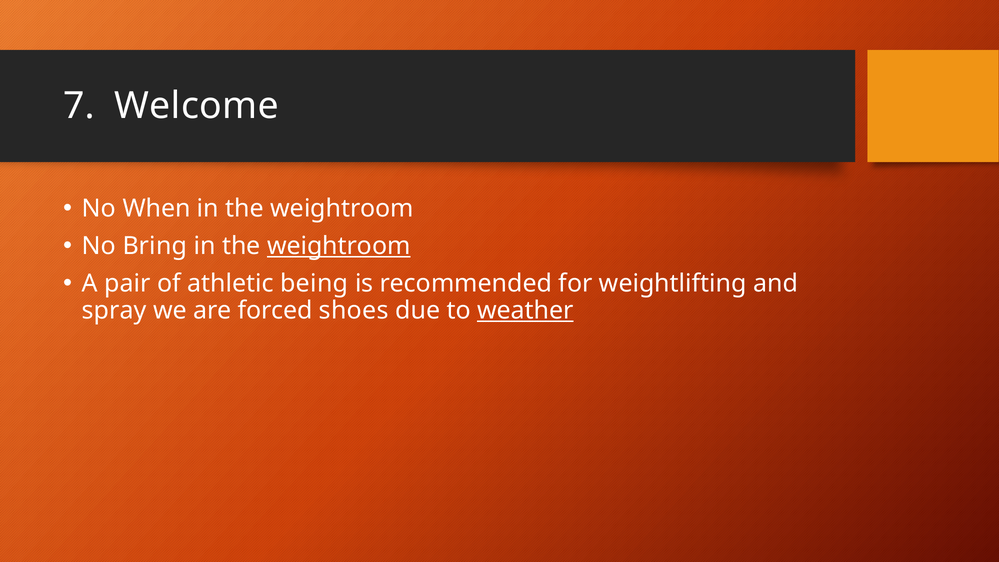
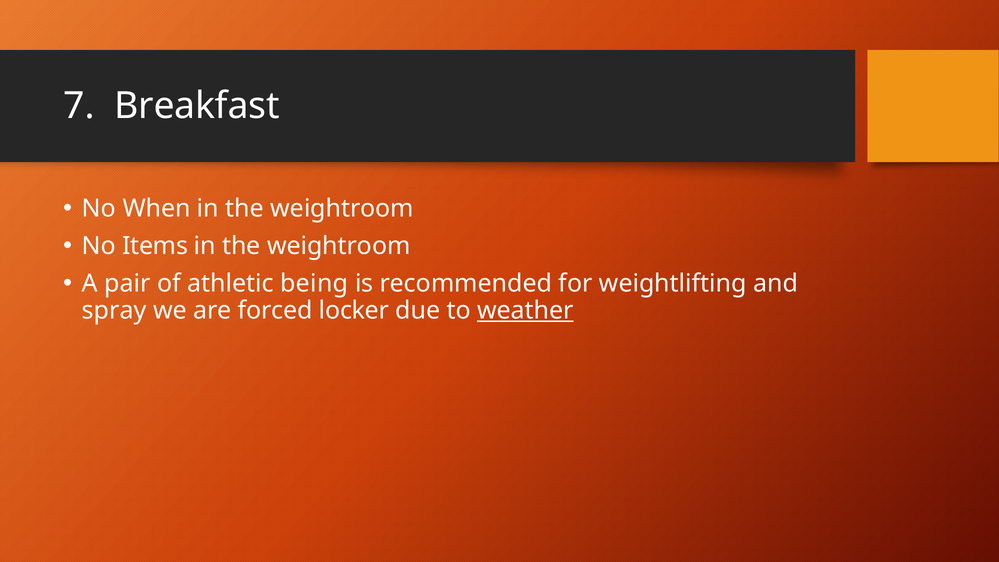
Welcome: Welcome -> Breakfast
Bring: Bring -> Items
weightroom at (339, 246) underline: present -> none
shoes: shoes -> locker
